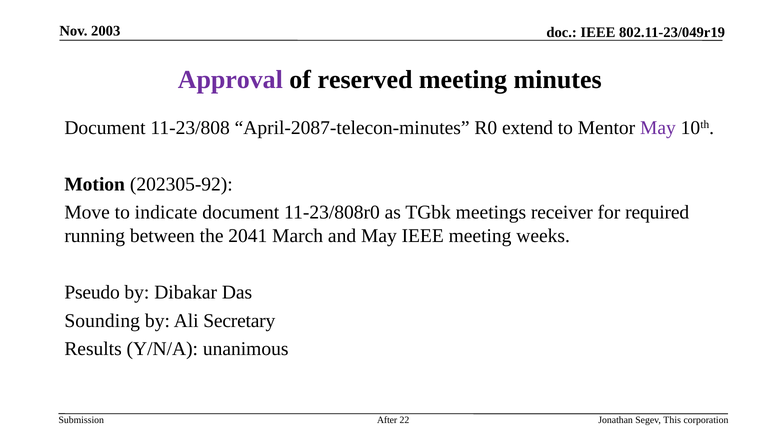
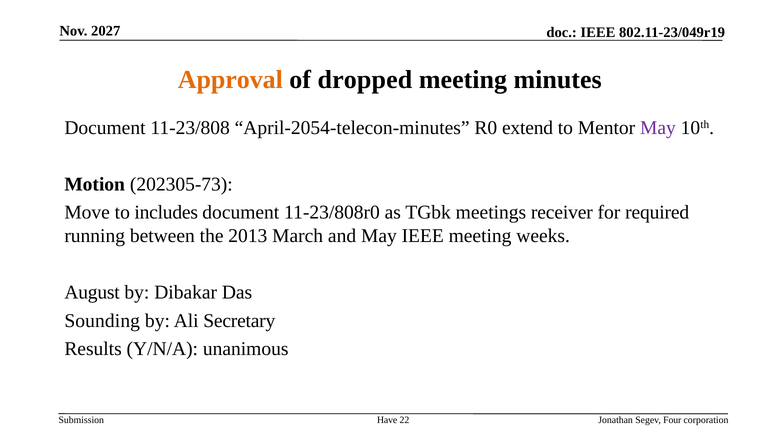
2003: 2003 -> 2027
Approval colour: purple -> orange
reserved: reserved -> dropped
April-2087-telecon-minutes: April-2087-telecon-minutes -> April-2054-telecon-minutes
202305-92: 202305-92 -> 202305-73
indicate: indicate -> includes
2041: 2041 -> 2013
Pseudo: Pseudo -> August
After: After -> Have
This: This -> Four
